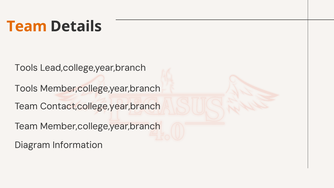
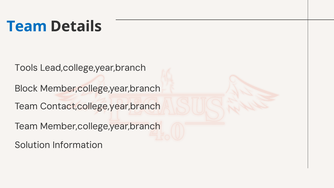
Team at (27, 26) colour: orange -> blue
Tools at (26, 89): Tools -> Block
Diagram: Diagram -> Solution
